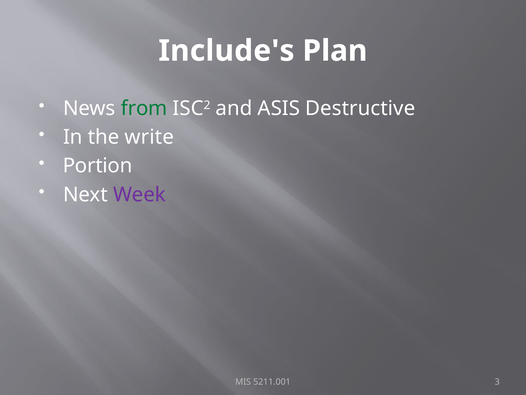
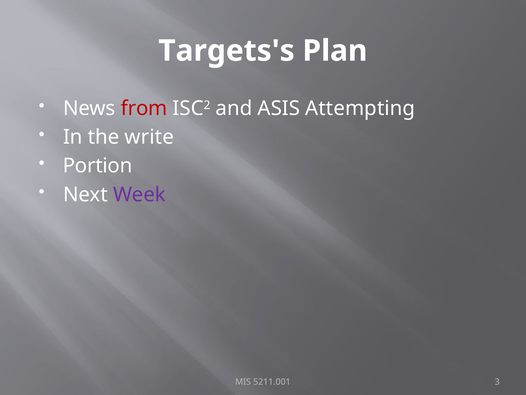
Include's: Include's -> Targets's
from colour: green -> red
Destructive: Destructive -> Attempting
